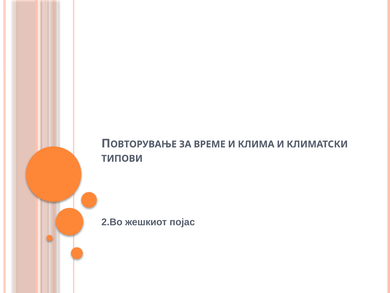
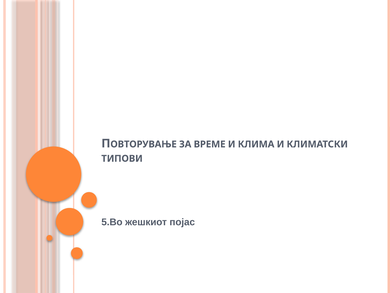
2.Во: 2.Во -> 5.Во
